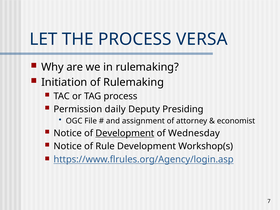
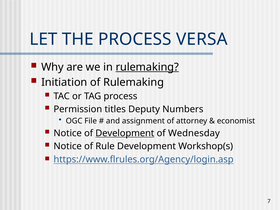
rulemaking at (147, 67) underline: none -> present
daily: daily -> titles
Presiding: Presiding -> Numbers
